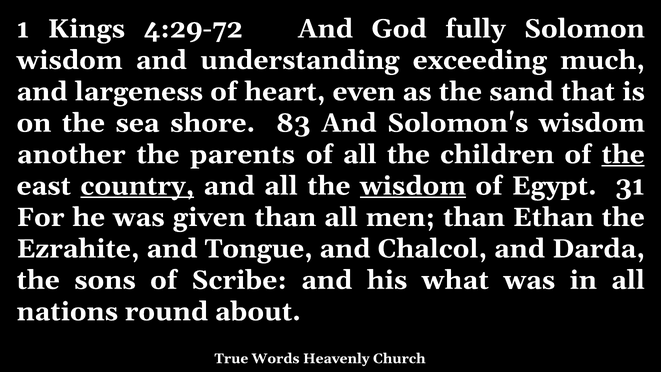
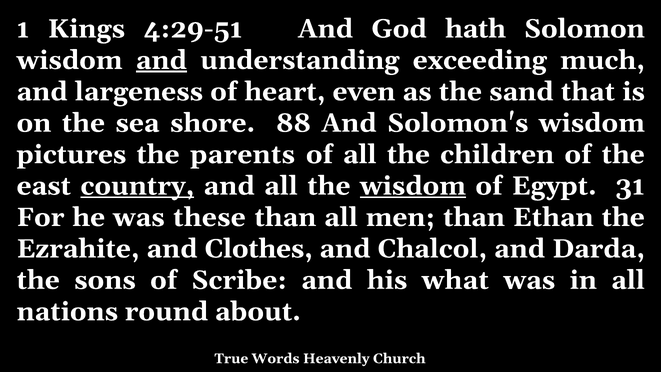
4:29-72: 4:29-72 -> 4:29-51
fully: fully -> hath
and at (161, 60) underline: none -> present
83: 83 -> 88
another: another -> pictures
the at (623, 154) underline: present -> none
given: given -> these
Tongue: Tongue -> Clothes
